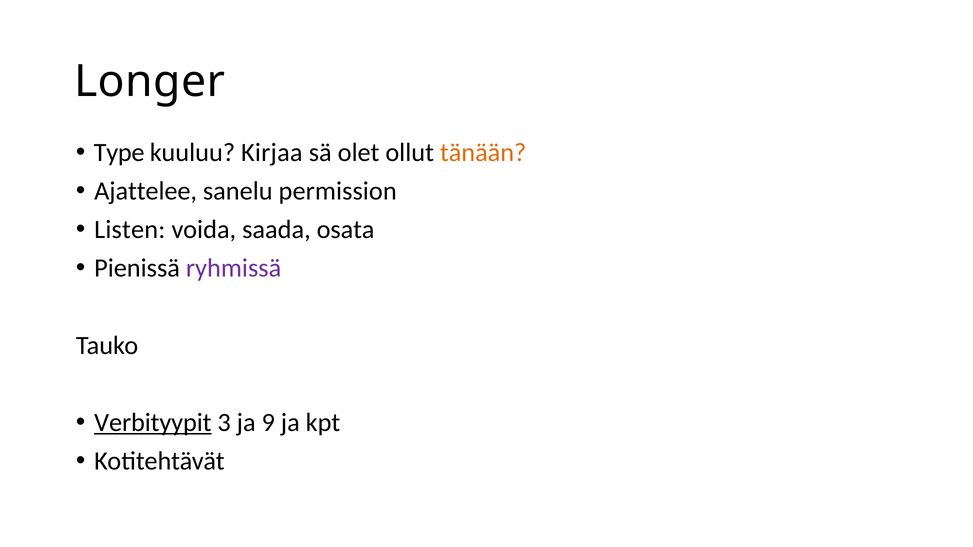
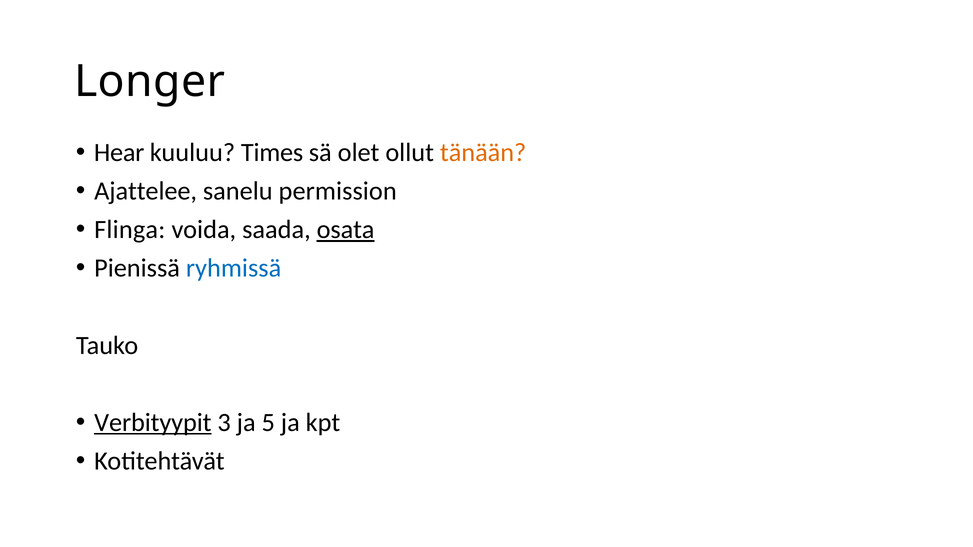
Type: Type -> Hear
Kirjaa: Kirjaa -> Times
Listen: Listen -> Flinga
osata underline: none -> present
ryhmissä colour: purple -> blue
9: 9 -> 5
